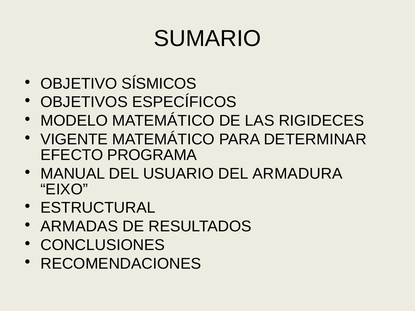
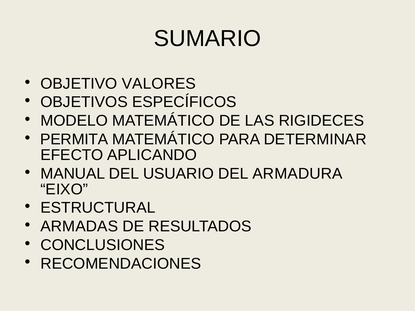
SÍSMICOS: SÍSMICOS -> VALORES
VIGENTE: VIGENTE -> PERMITA
PROGRAMA: PROGRAMA -> APLICANDO
